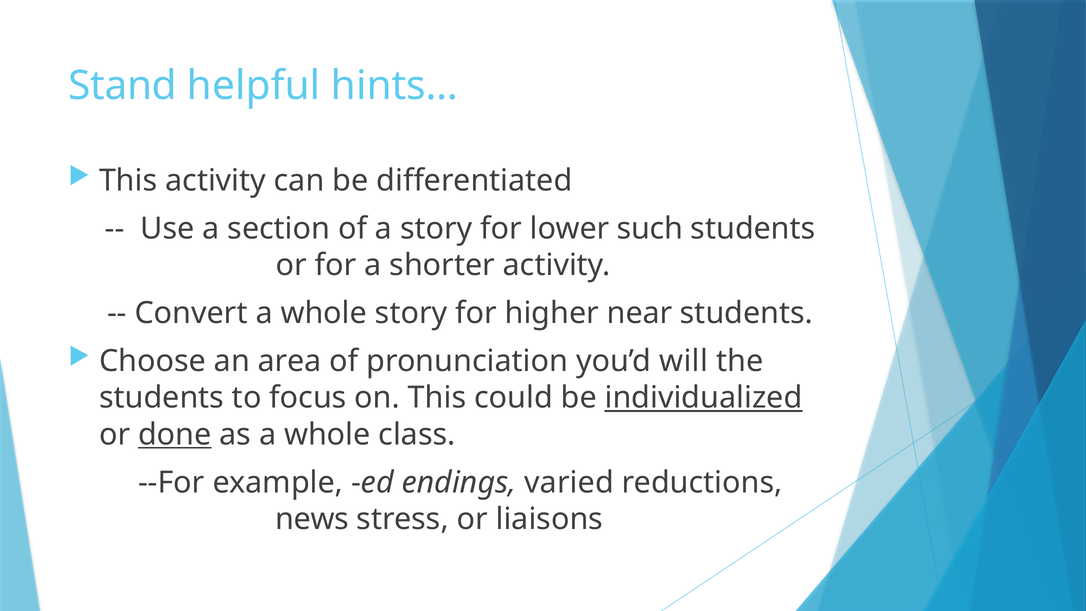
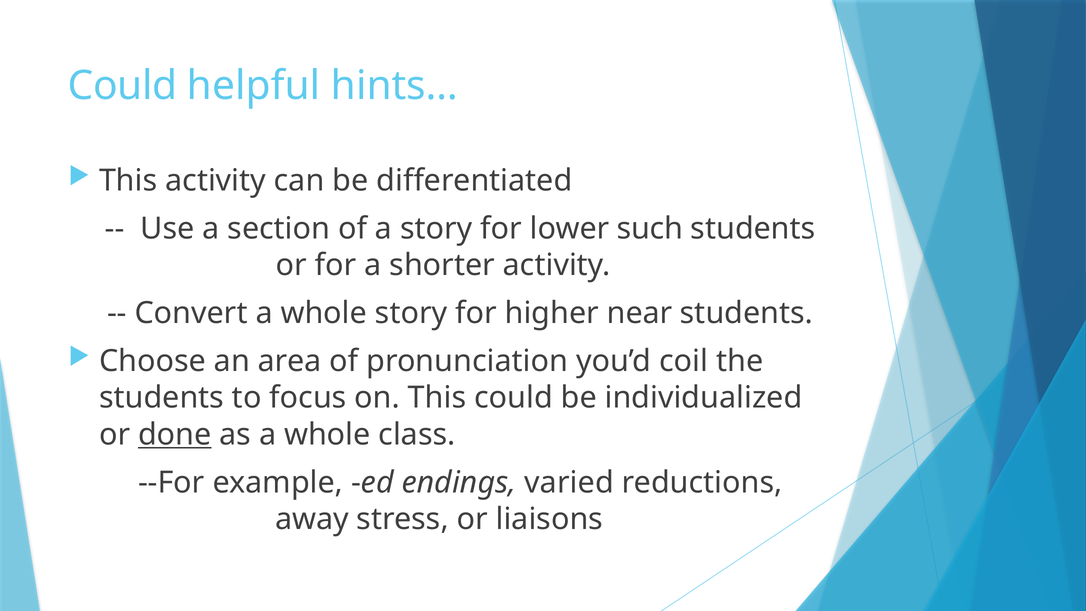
Stand at (123, 86): Stand -> Could
will: will -> coil
individualized underline: present -> none
news: news -> away
